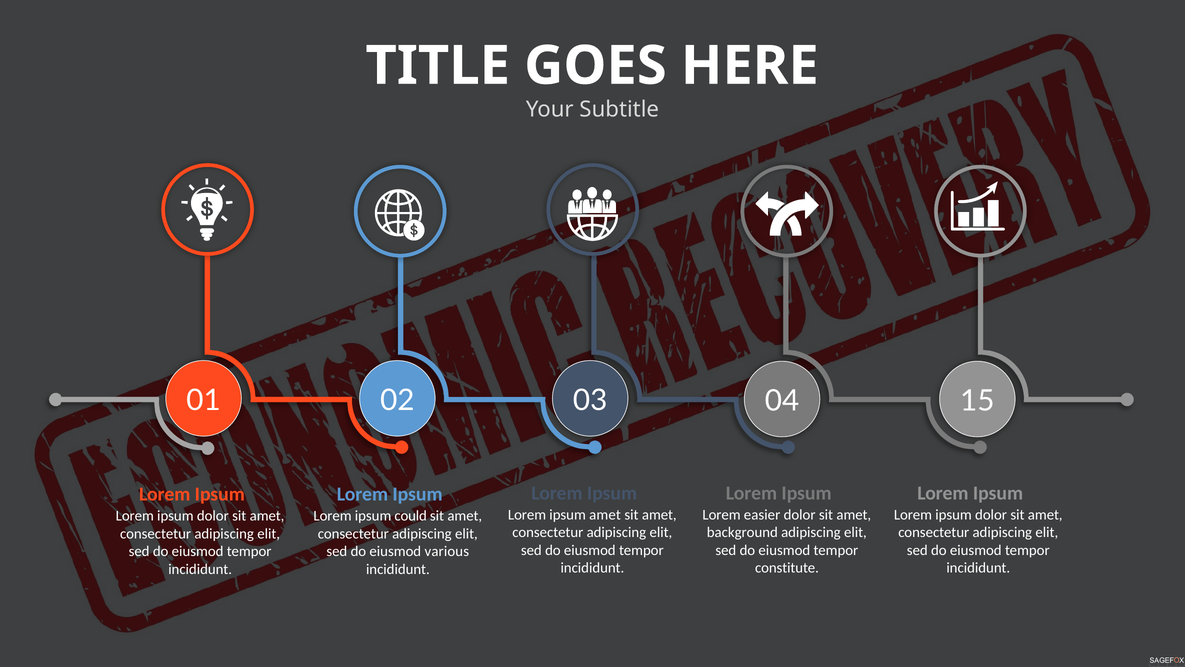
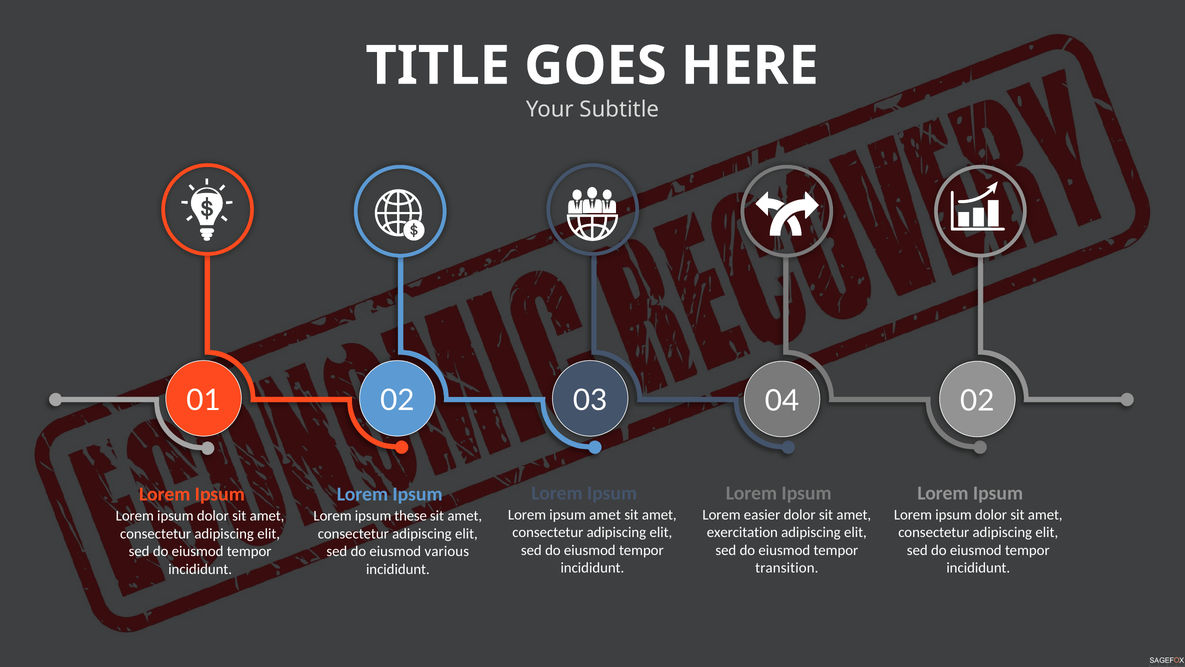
04 15: 15 -> 02
could: could -> these
background: background -> exercitation
constitute: constitute -> transition
